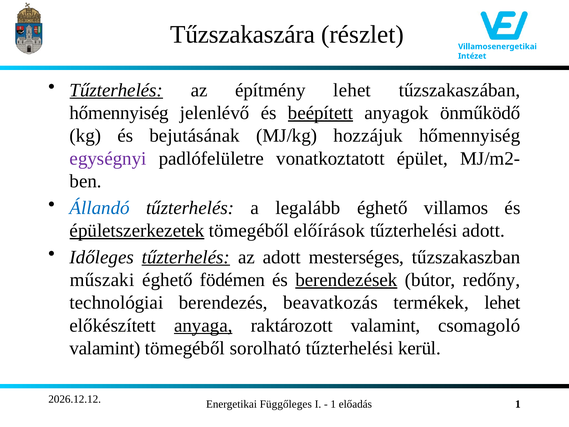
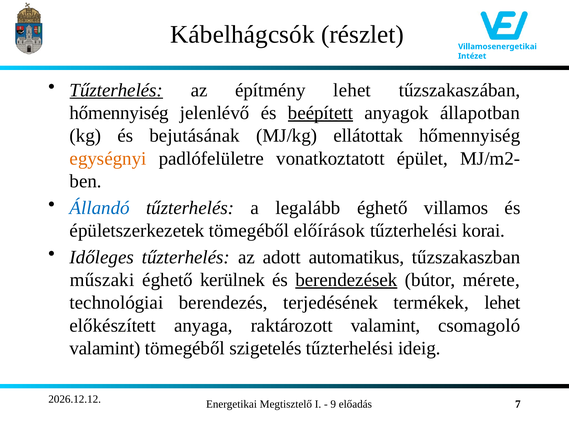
Tűzszakaszára: Tűzszakaszára -> Kábelhágcsók
önműködő: önműködő -> állapotban
hozzájuk: hozzájuk -> ellátottak
egységnyi colour: purple -> orange
épületszerkezetek underline: present -> none
tűzterhelési adott: adott -> korai
tűzterhelés at (186, 257) underline: present -> none
mesterséges: mesterséges -> automatikus
födémen: födémen -> kerülnek
redőny: redőny -> mérete
beavatkozás: beavatkozás -> terjedésének
anyaga underline: present -> none
sorolható: sorolható -> szigetelés
kerül: kerül -> ideig
1 at (518, 404): 1 -> 7
Függőleges: Függőleges -> Megtisztelő
1 at (333, 404): 1 -> 9
